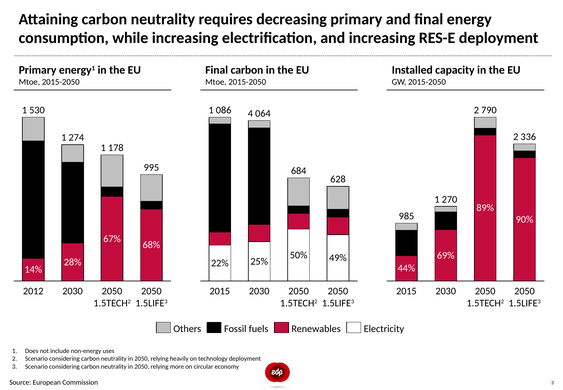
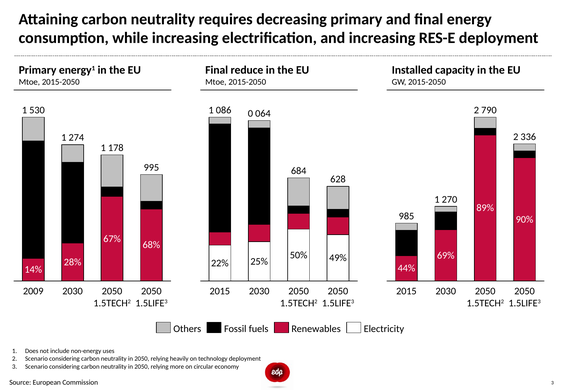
Final carbon: carbon -> reduce
4: 4 -> 0
2012: 2012 -> 2009
